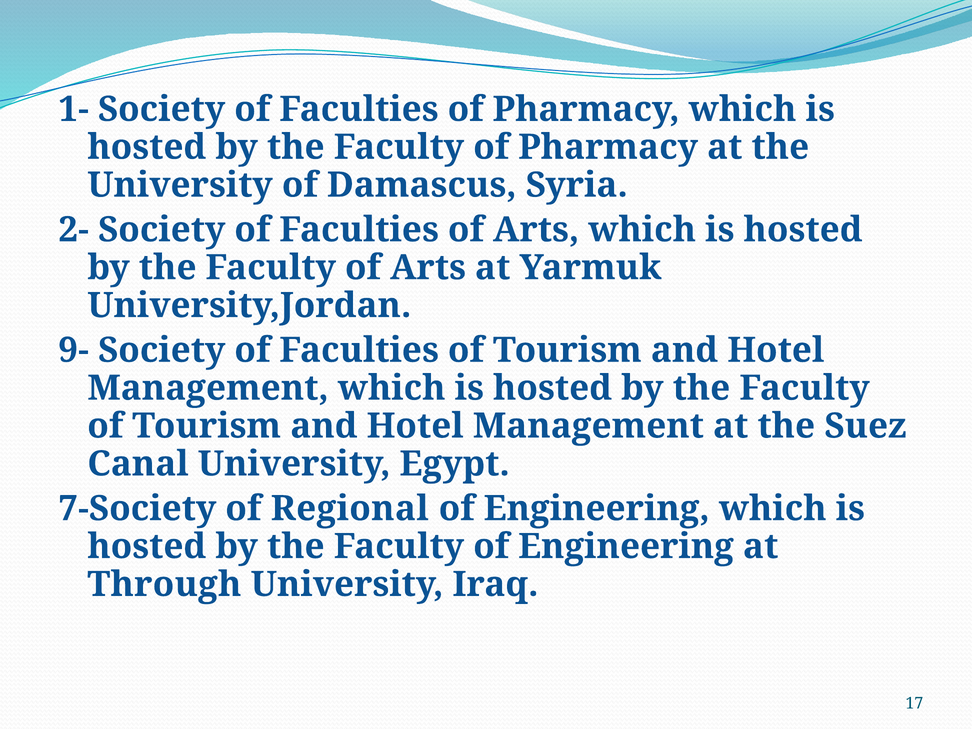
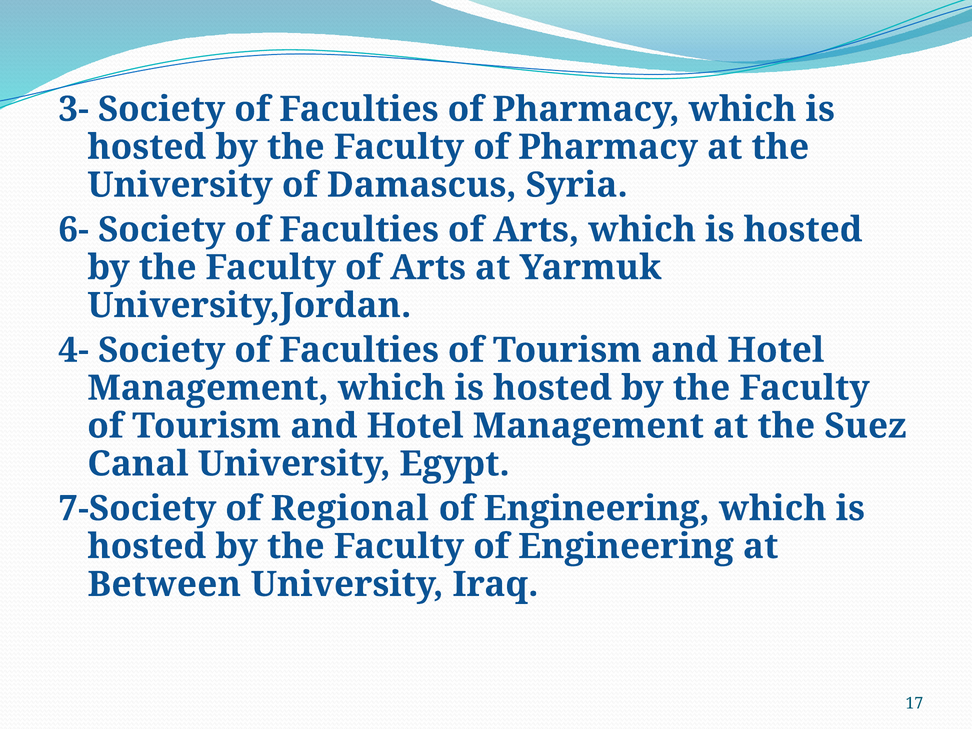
1-: 1- -> 3-
2-: 2- -> 6-
9-: 9- -> 4-
Through: Through -> Between
